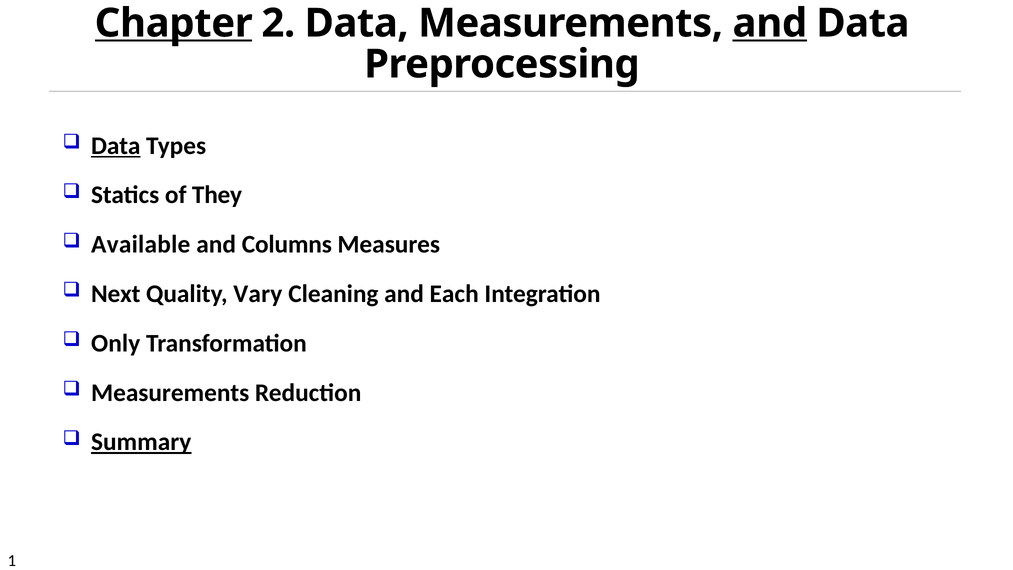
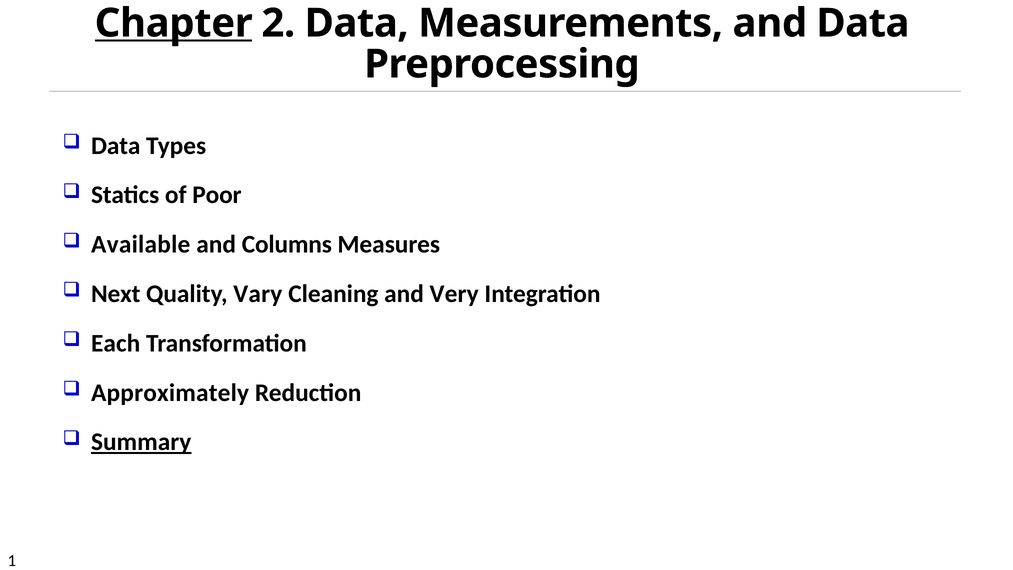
and at (770, 23) underline: present -> none
Data at (116, 146) underline: present -> none
They: They -> Poor
Each: Each -> Very
Only: Only -> Each
Measurements at (170, 393): Measurements -> Approximately
